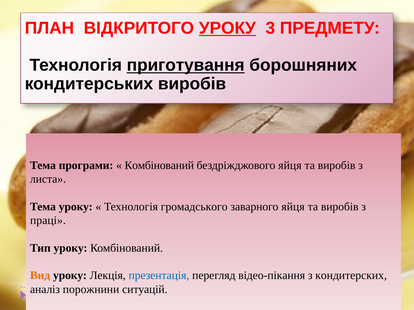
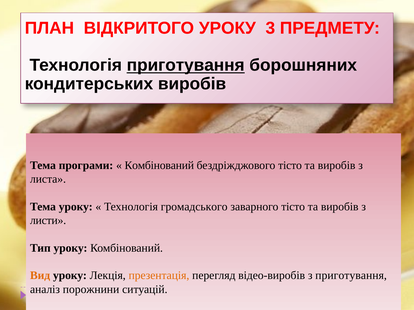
УРОКУ at (227, 28) underline: present -> none
бездріжджового яйця: яйця -> тісто
заварного яйця: яйця -> тісто
праці: праці -> листи
презентація colour: blue -> orange
відео-пікання: відео-пікання -> відео-виробів
з кондитерских: кондитерских -> приготування
